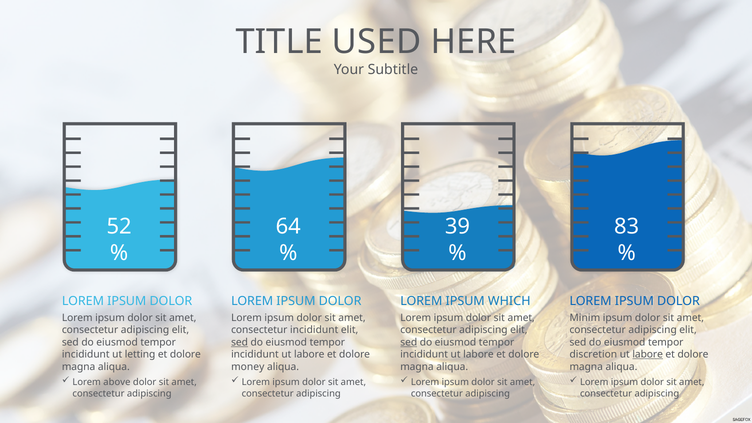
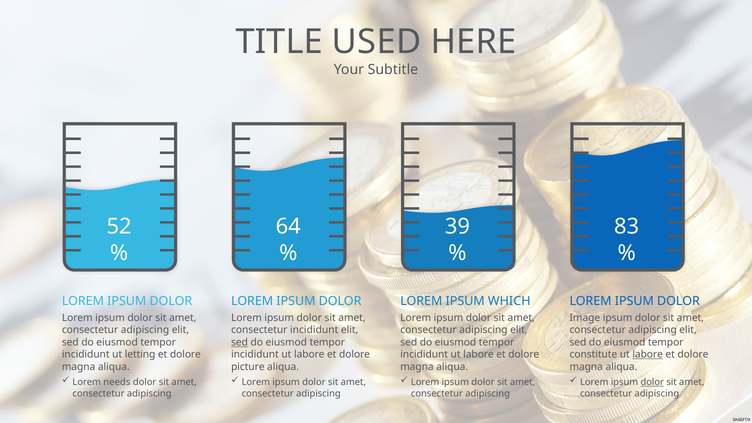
Minim: Minim -> Image
sed at (409, 342) underline: present -> none
discretion: discretion -> constitute
money: money -> picture
above: above -> needs
dolor at (652, 382) underline: none -> present
